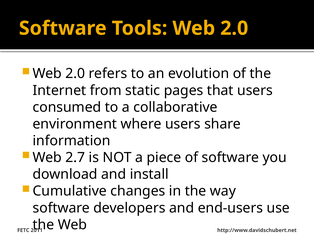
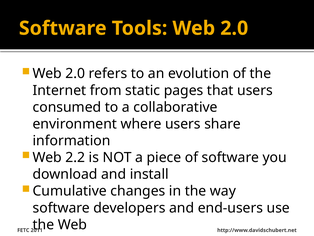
2.7: 2.7 -> 2.2
